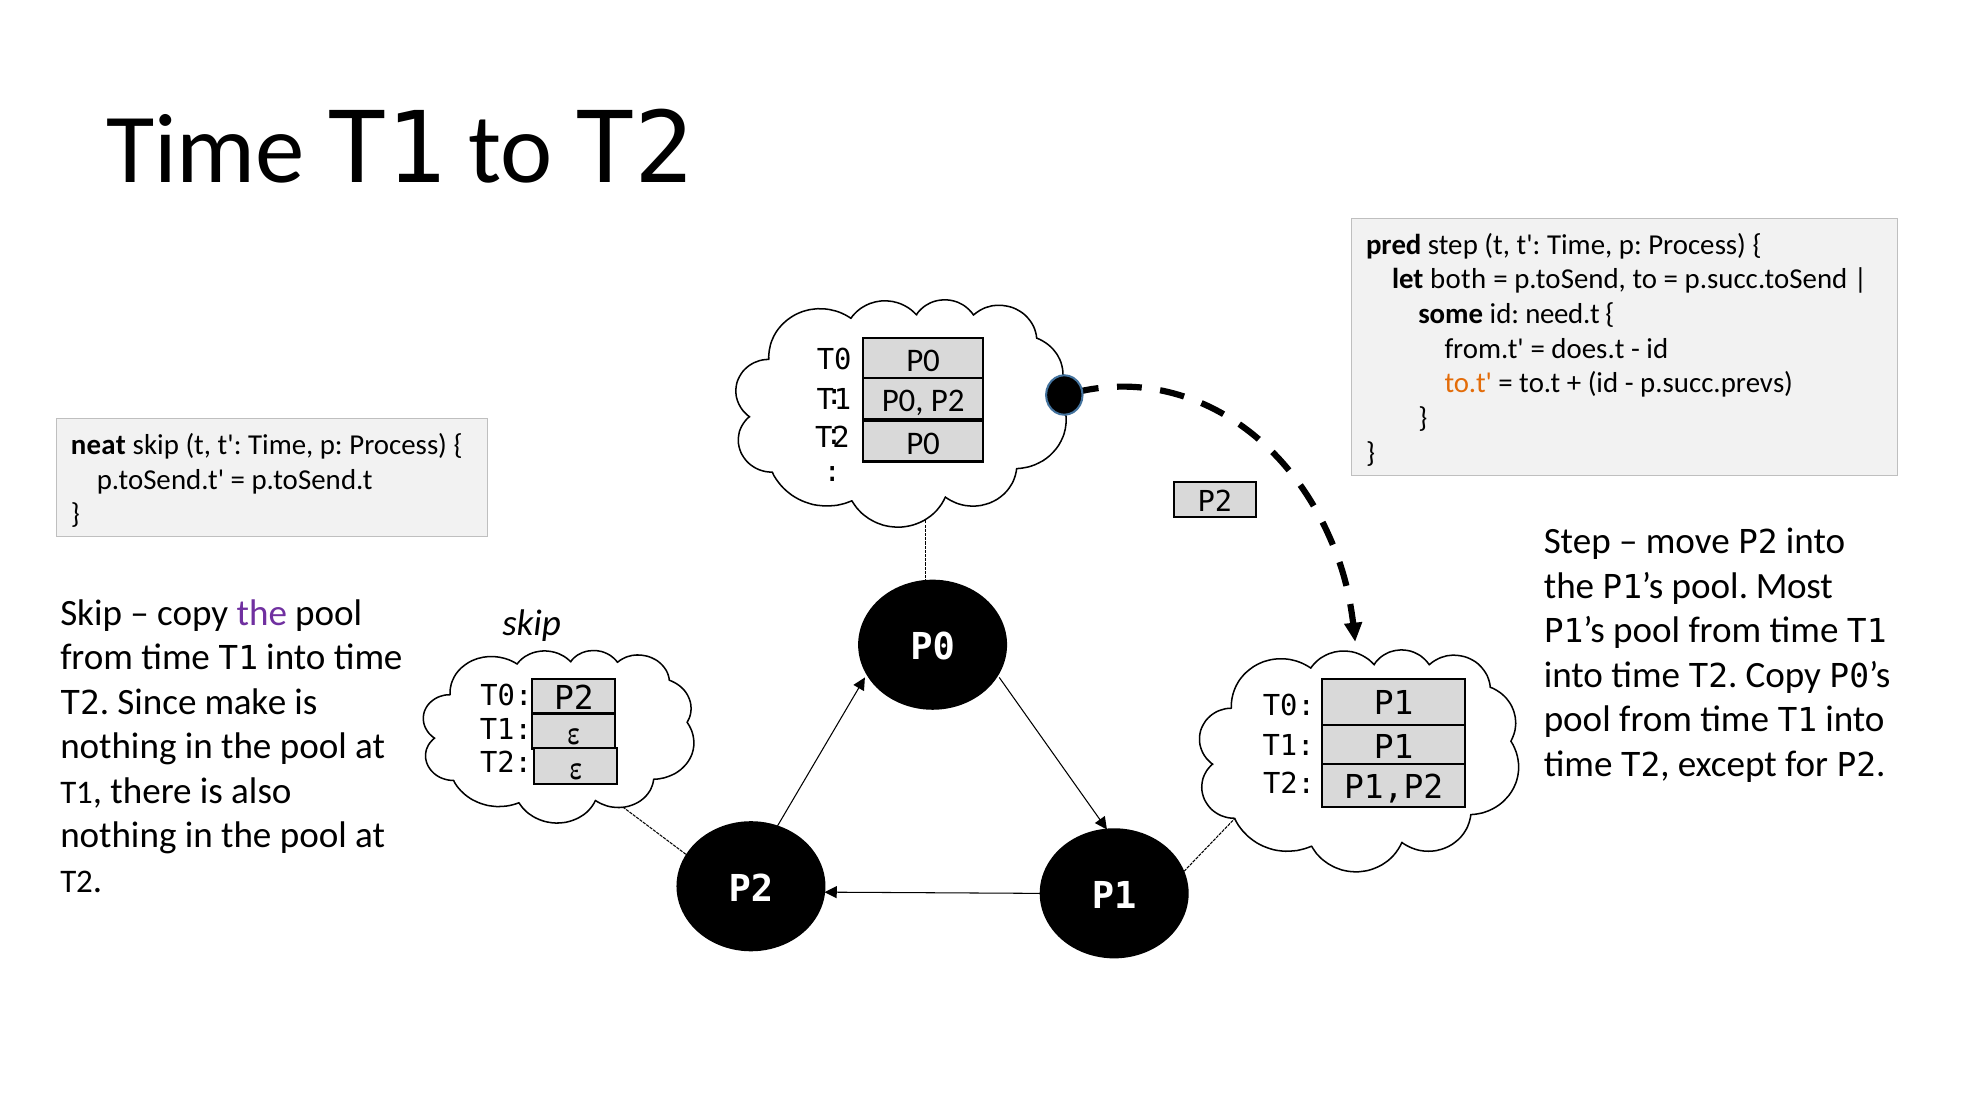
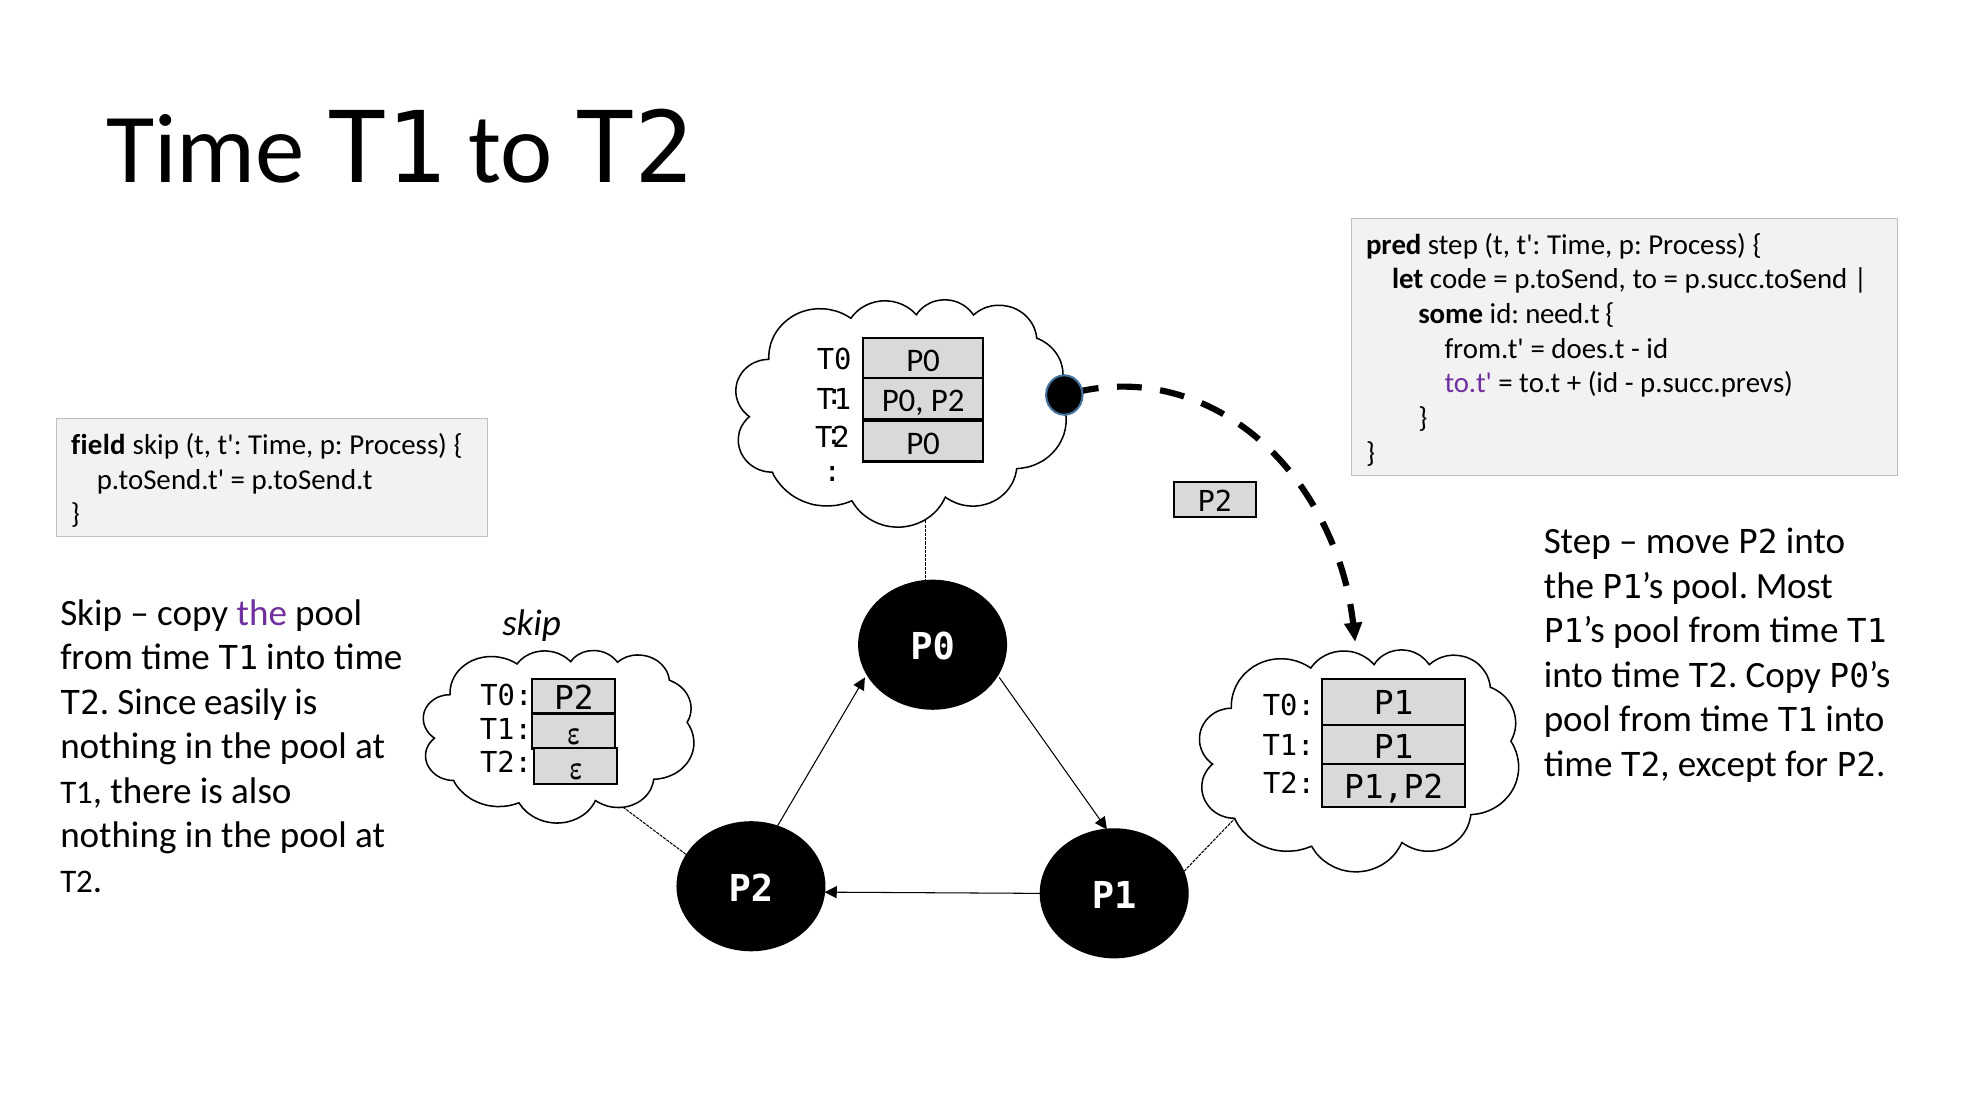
both: both -> code
to.t at (1468, 383) colour: orange -> purple
neat: neat -> field
make: make -> easily
